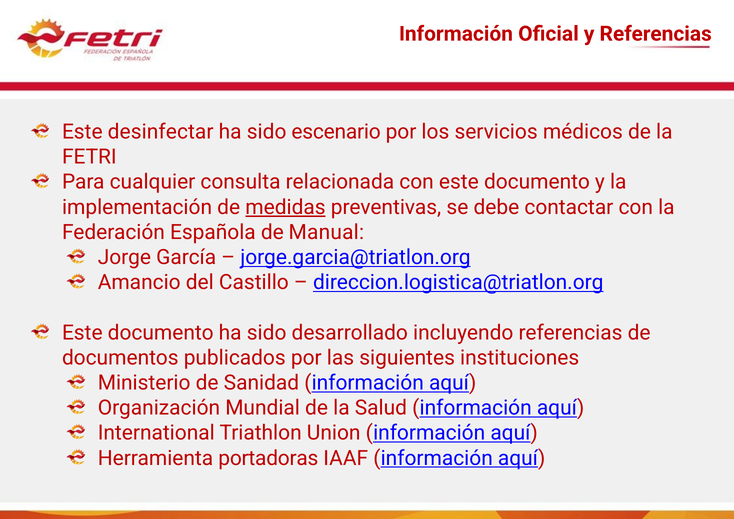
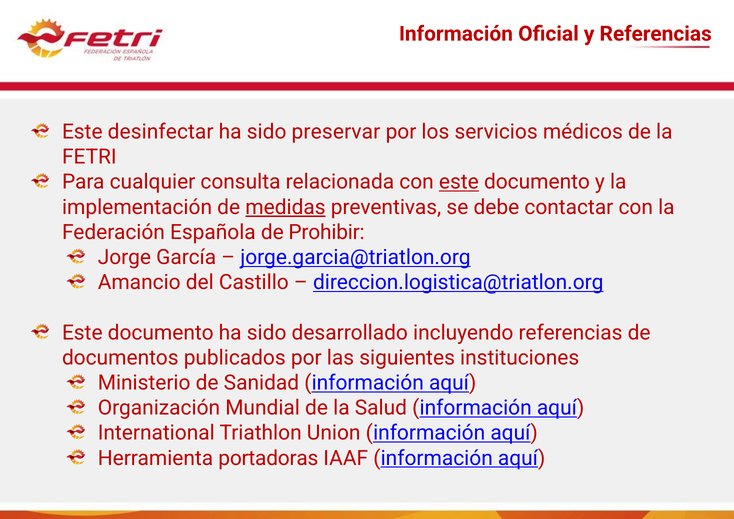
escenario: escenario -> preservar
este at (459, 182) underline: none -> present
Manual: Manual -> Prohibir
